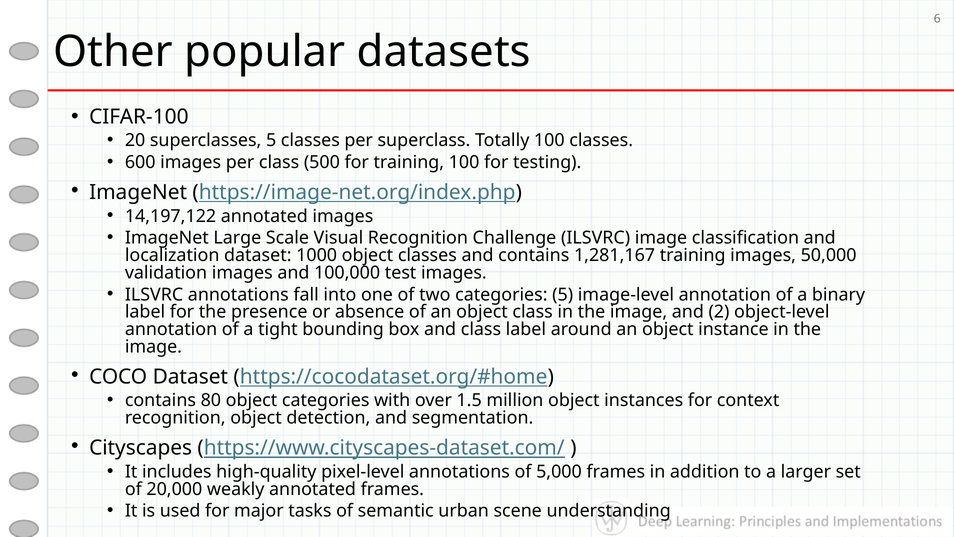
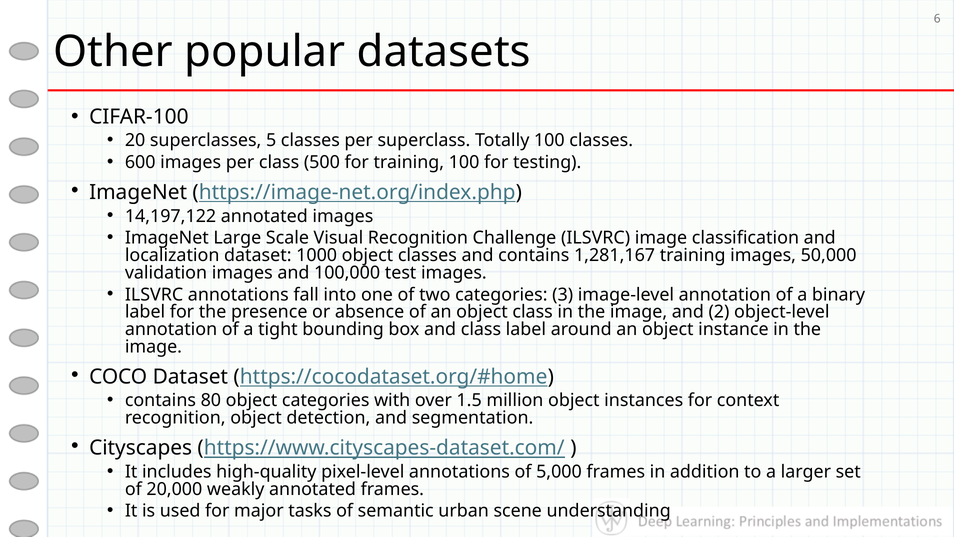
categories 5: 5 -> 3
